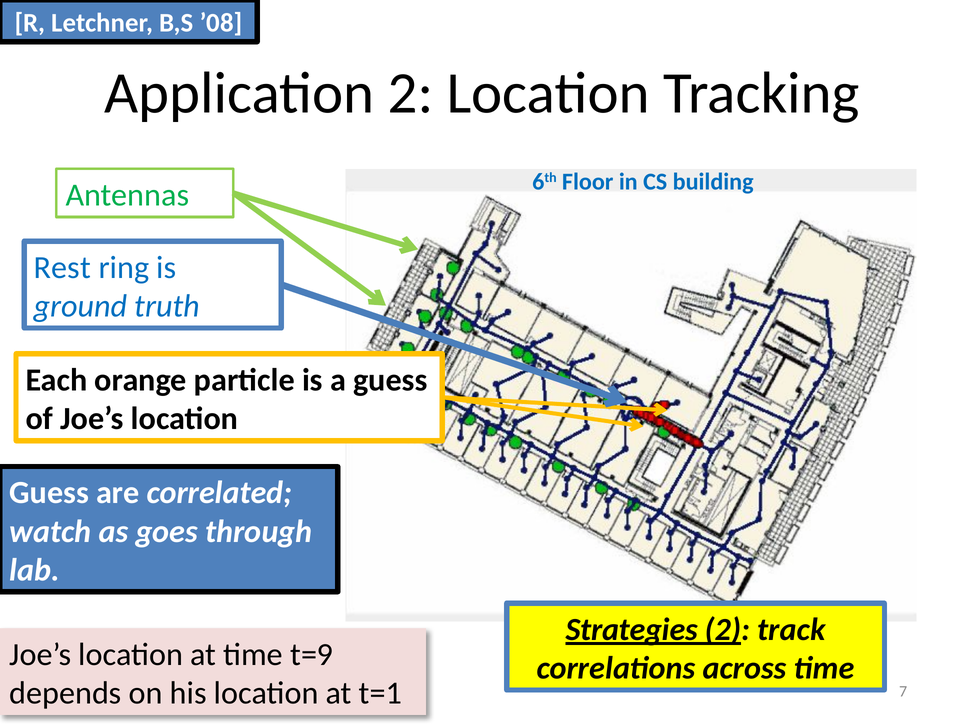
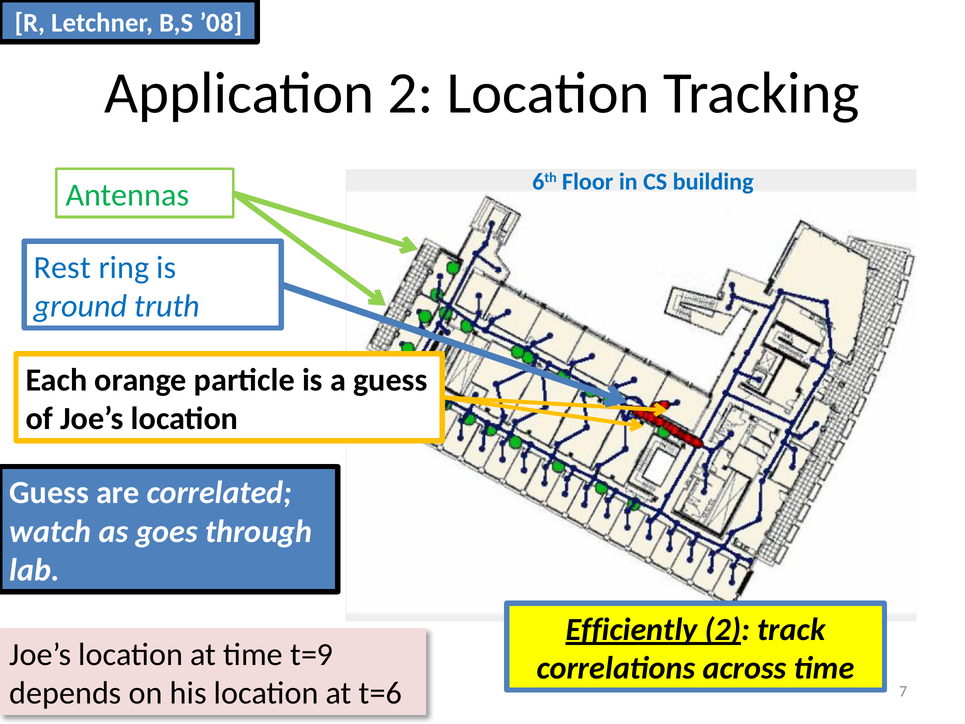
Strategies: Strategies -> Efficiently
t=1: t=1 -> t=6
